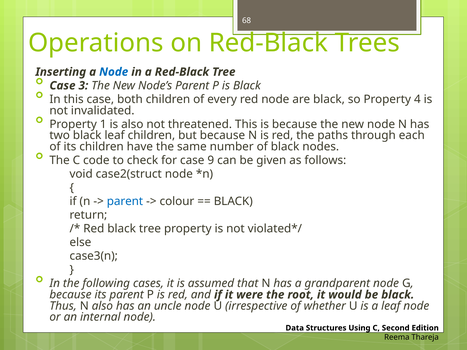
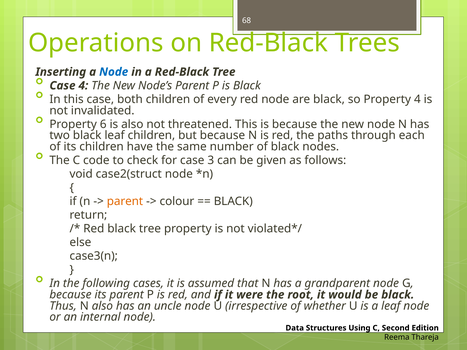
Case 3: 3 -> 4
1: 1 -> 6
9: 9 -> 3
parent at (125, 201) colour: blue -> orange
